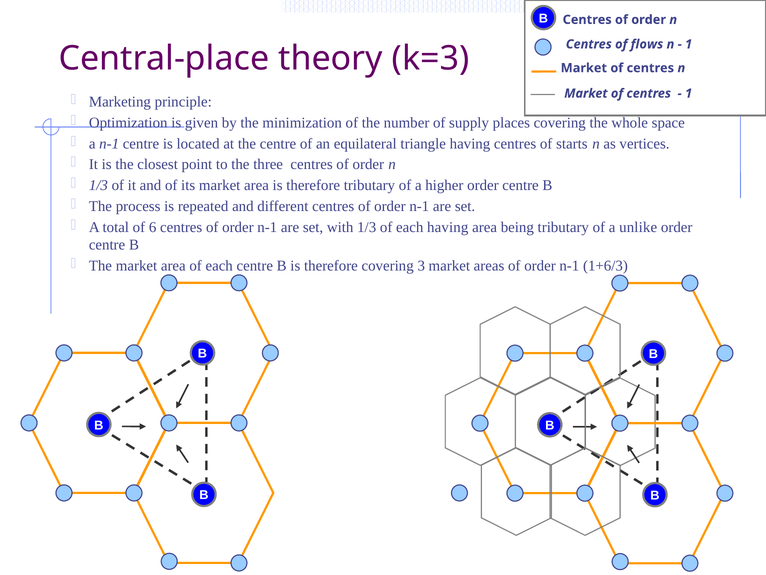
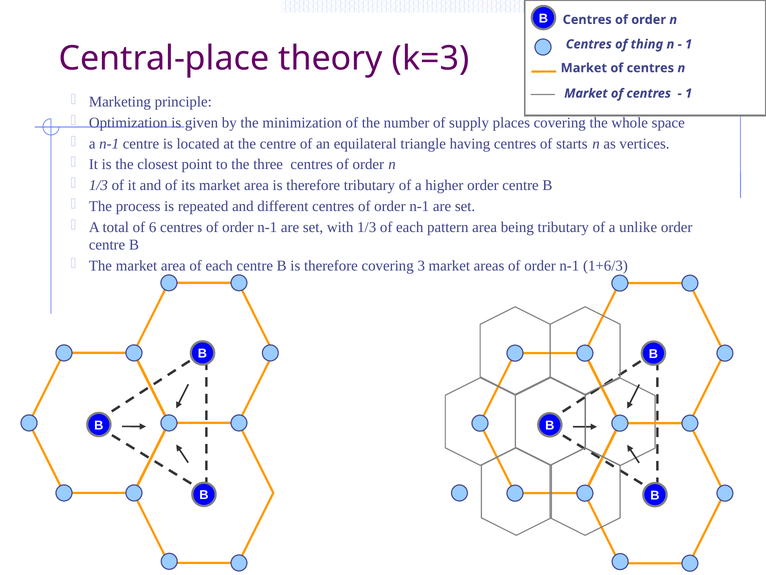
flows: flows -> thing
each having: having -> pattern
